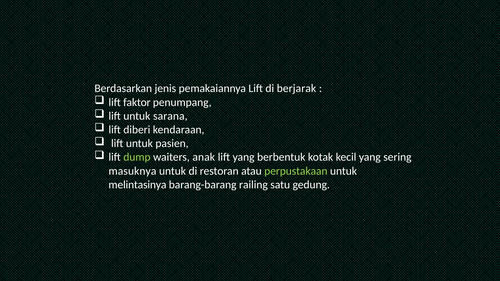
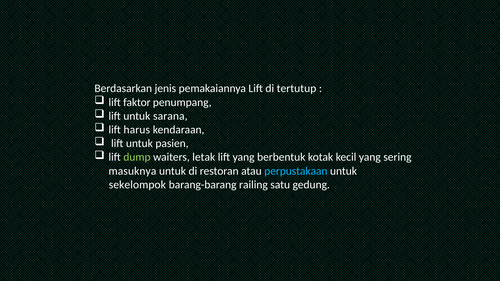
berjarak: berjarak -> tertutup
diberi: diberi -> harus
anak: anak -> letak
perpustakaan colour: light green -> light blue
melintasinya: melintasinya -> sekelompok
